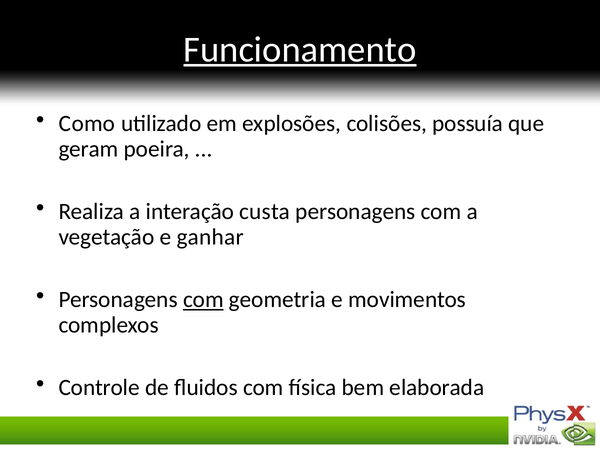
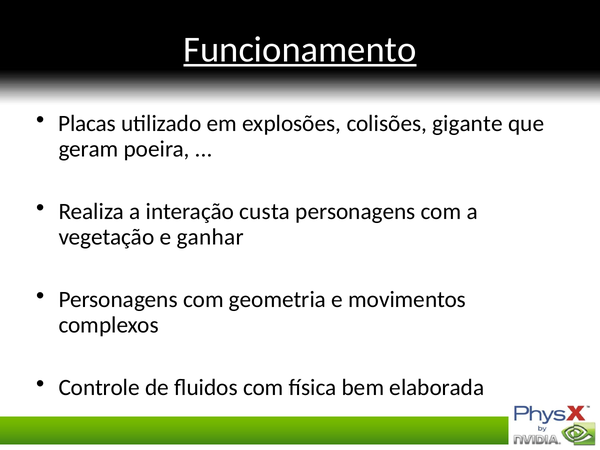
Como: Como -> Placas
possuía: possuía -> gigante
com at (203, 300) underline: present -> none
